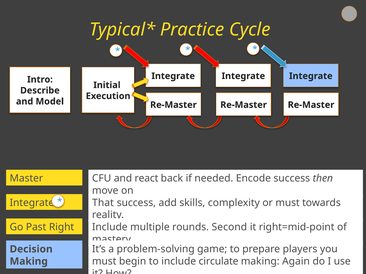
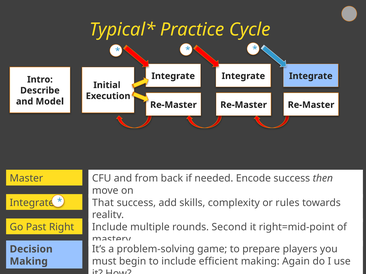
react: react -> from
or must: must -> rules
circulate: circulate -> efficient
